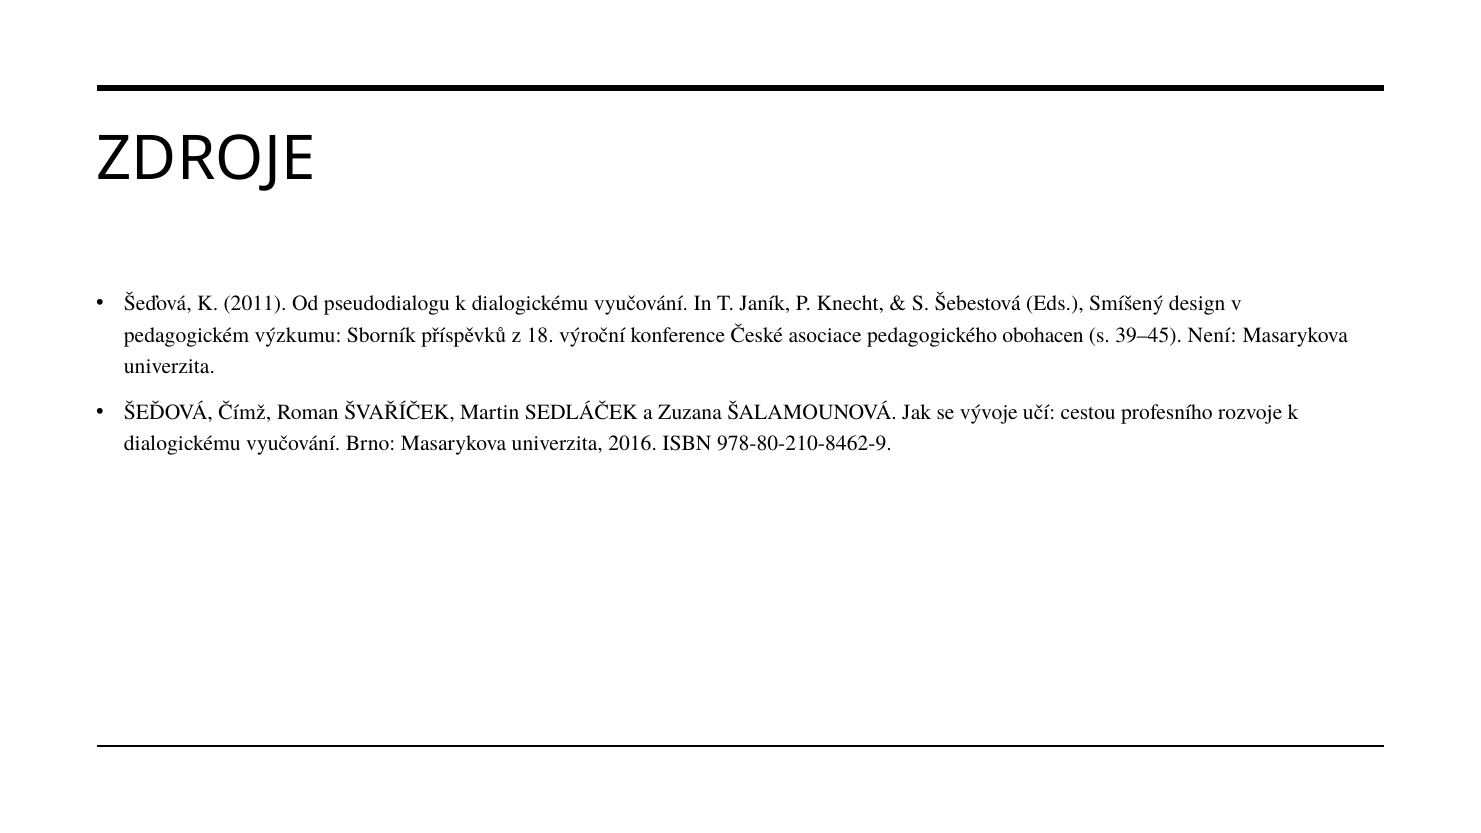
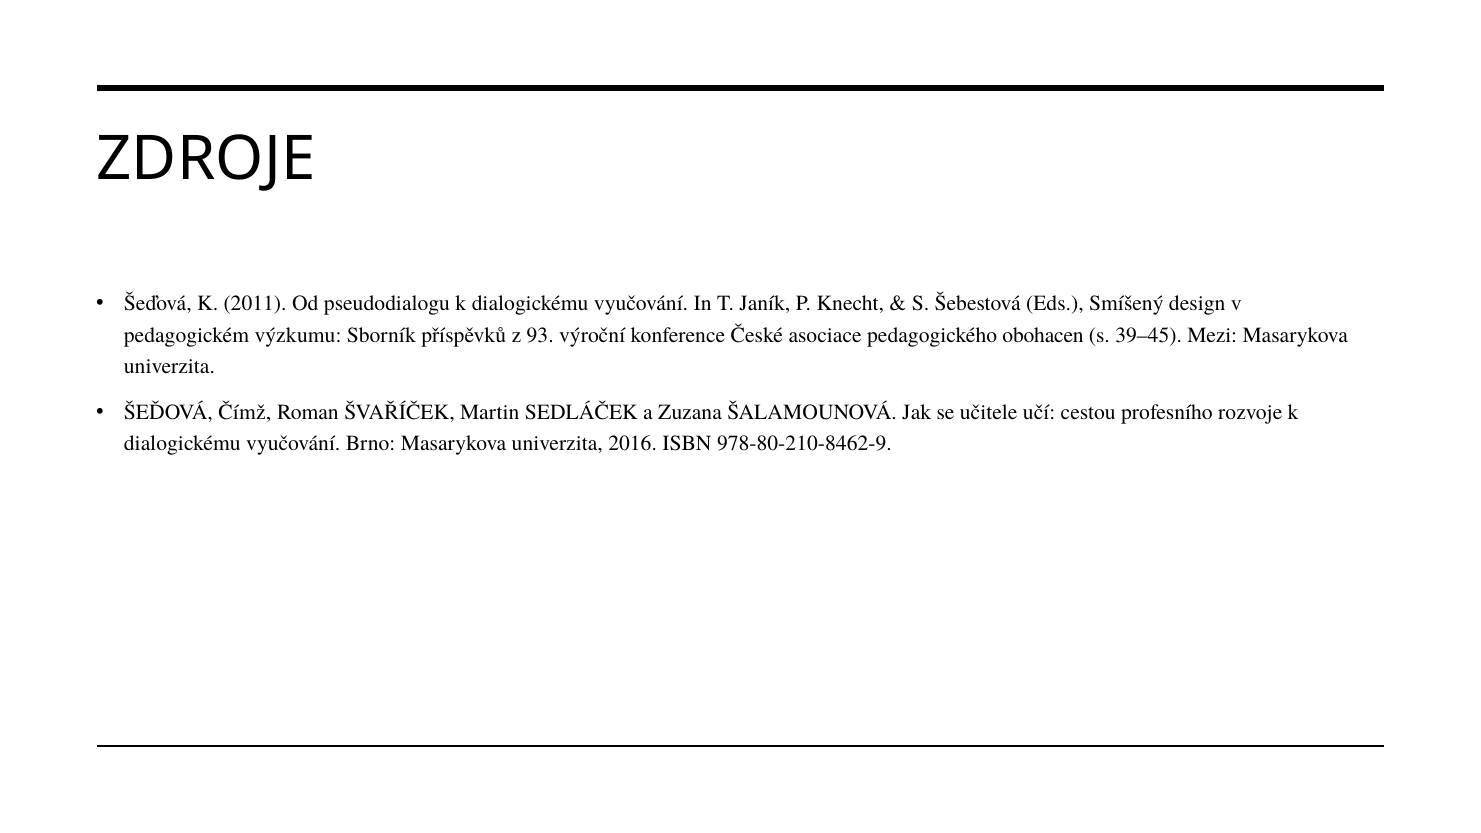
18: 18 -> 93
Není: Není -> Mezi
vývoje: vývoje -> učitele
